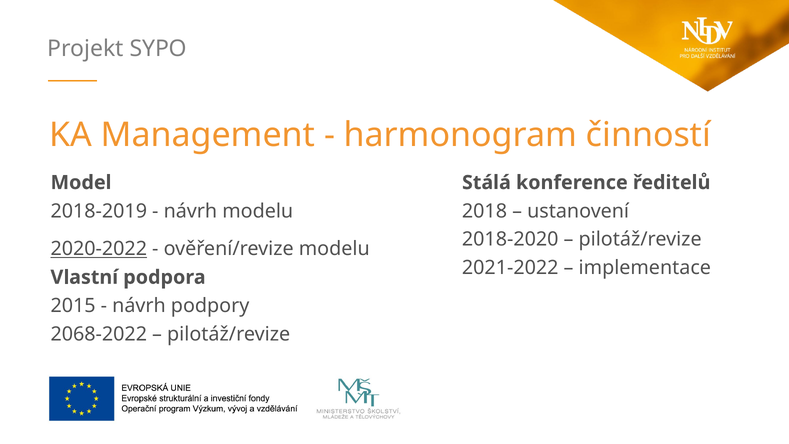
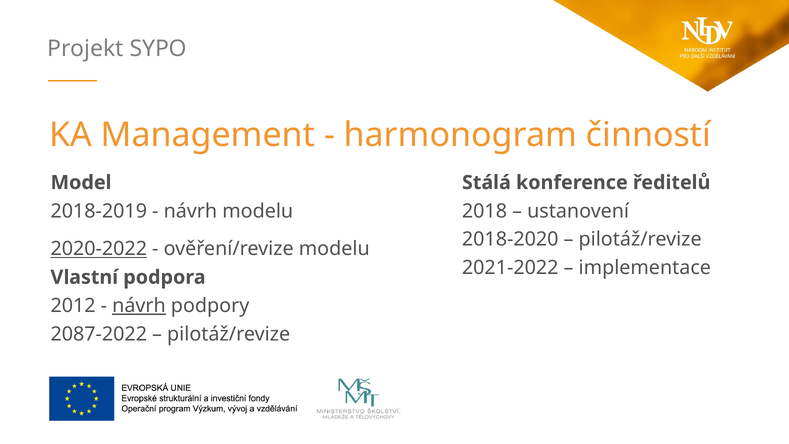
2015: 2015 -> 2012
návrh at (139, 306) underline: none -> present
2068-2022: 2068-2022 -> 2087-2022
